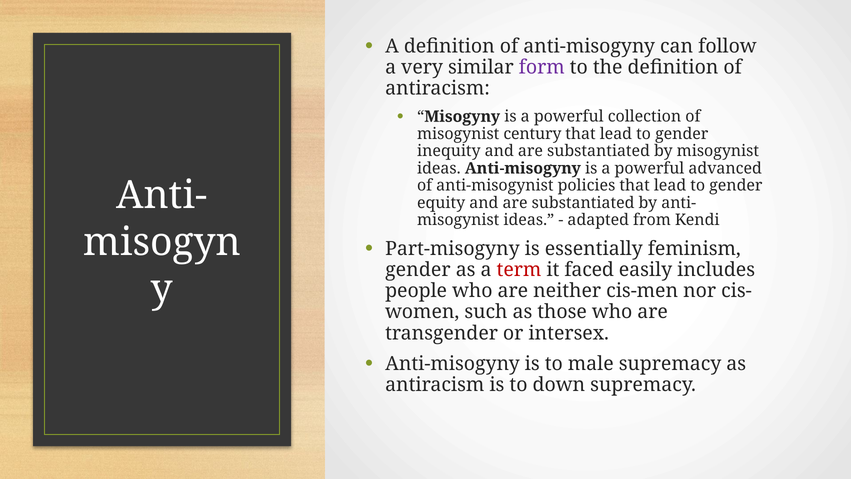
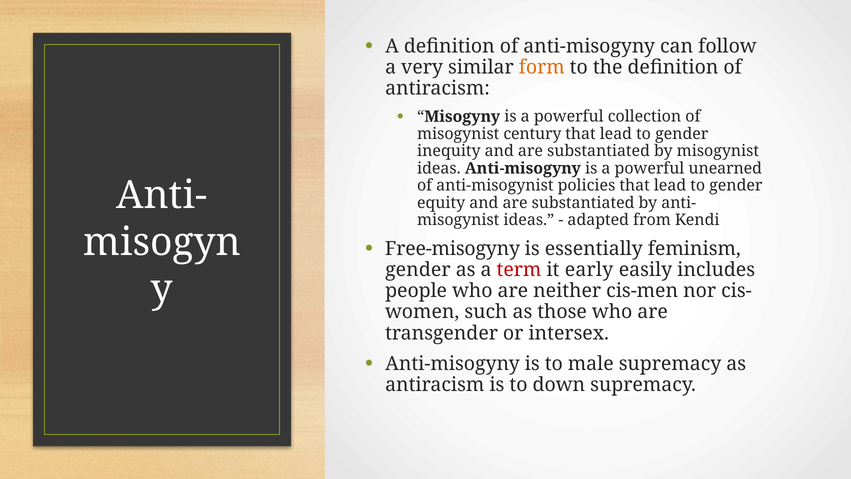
form colour: purple -> orange
advanced: advanced -> unearned
Part-misogyny: Part-misogyny -> Free-misogyny
faced: faced -> early
